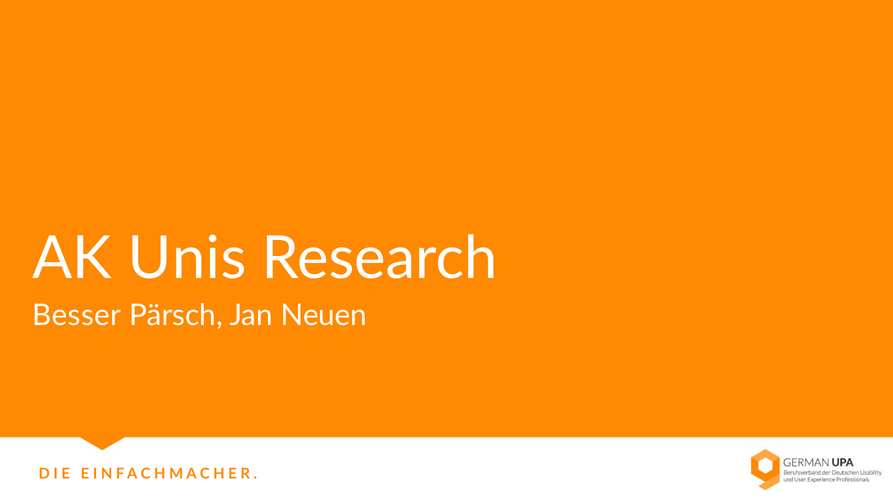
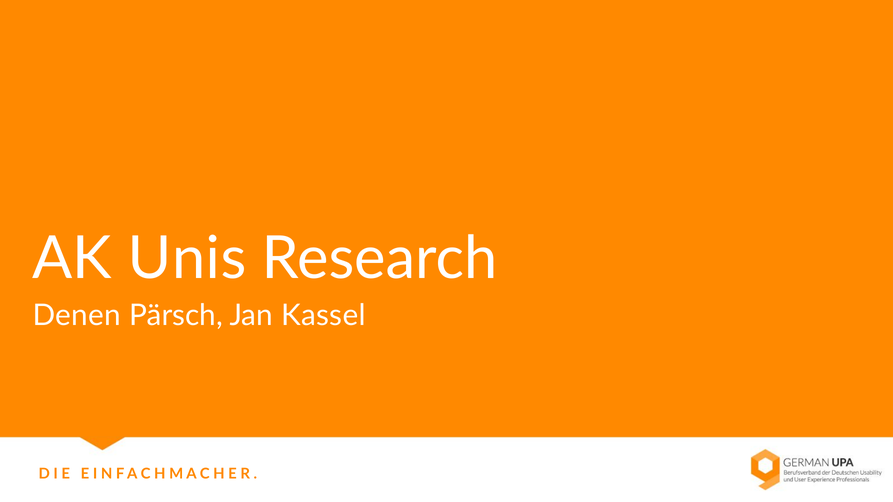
Besser: Besser -> Denen
Neuen: Neuen -> Kassel
